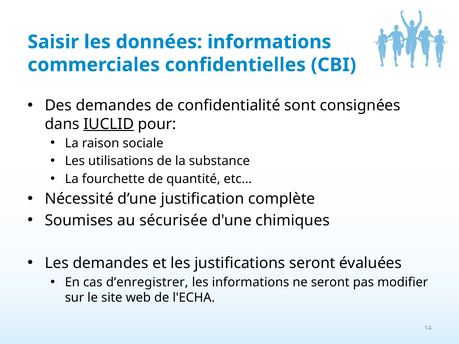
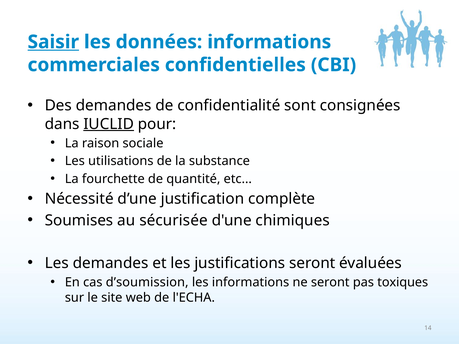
Saisir underline: none -> present
d’enregistrer: d’enregistrer -> d’soumission
modifier: modifier -> toxiques
